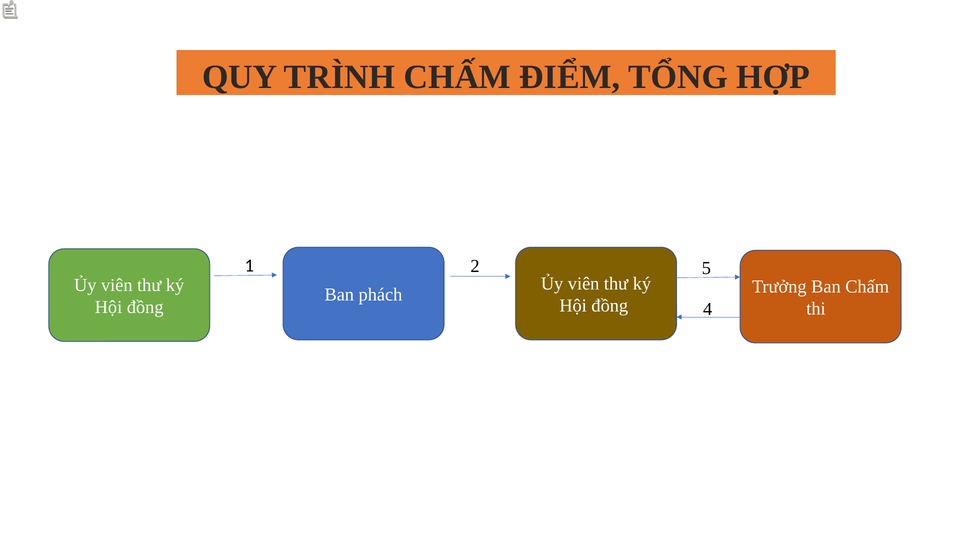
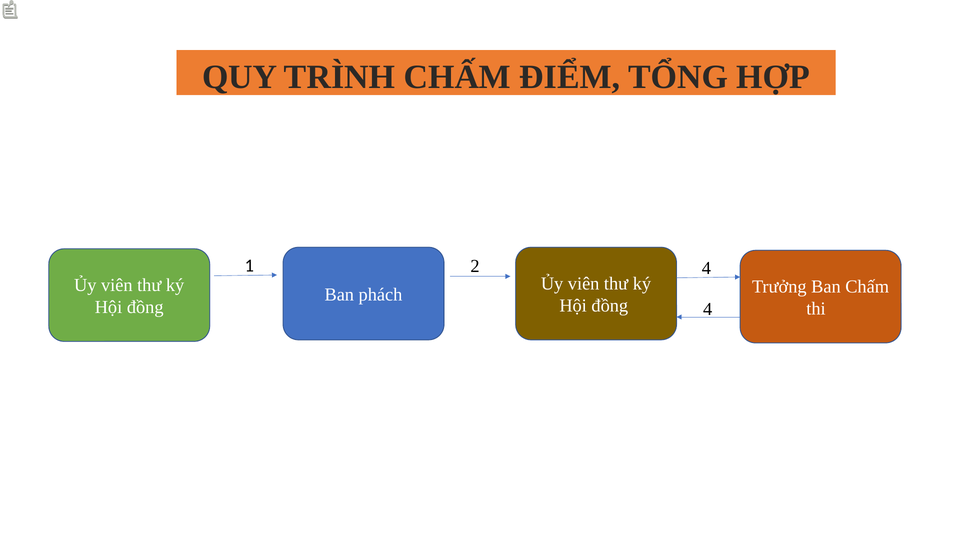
2 5: 5 -> 4
